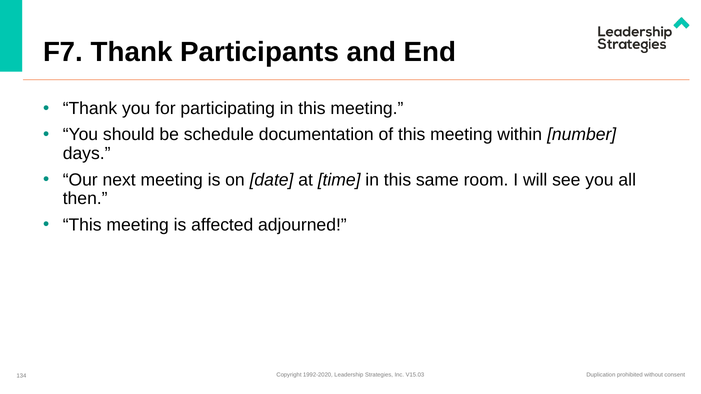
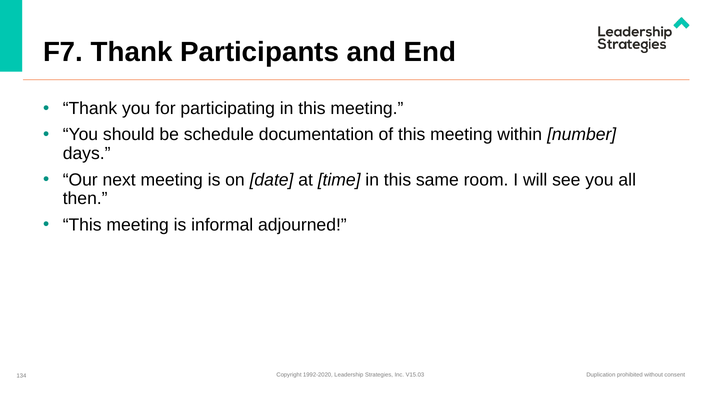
affected: affected -> informal
